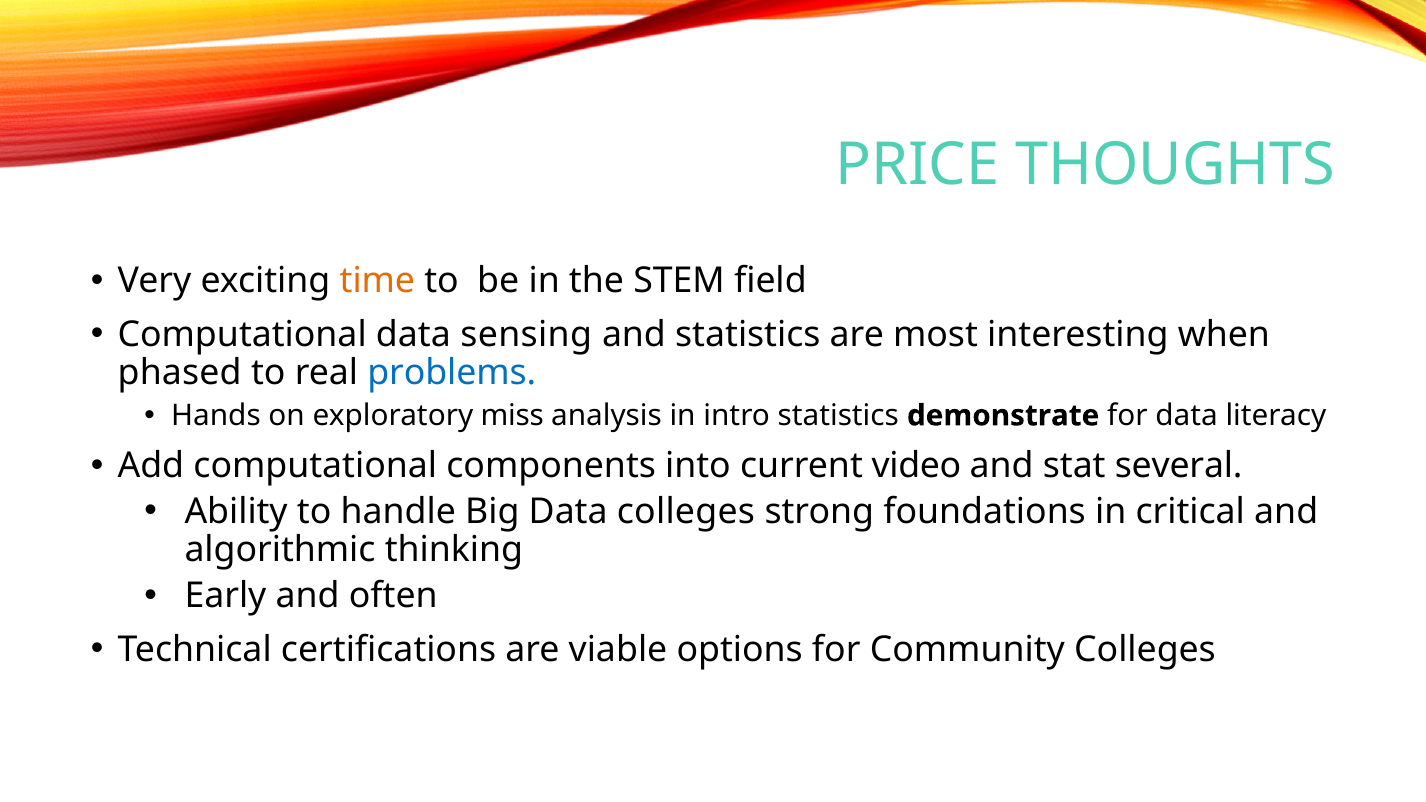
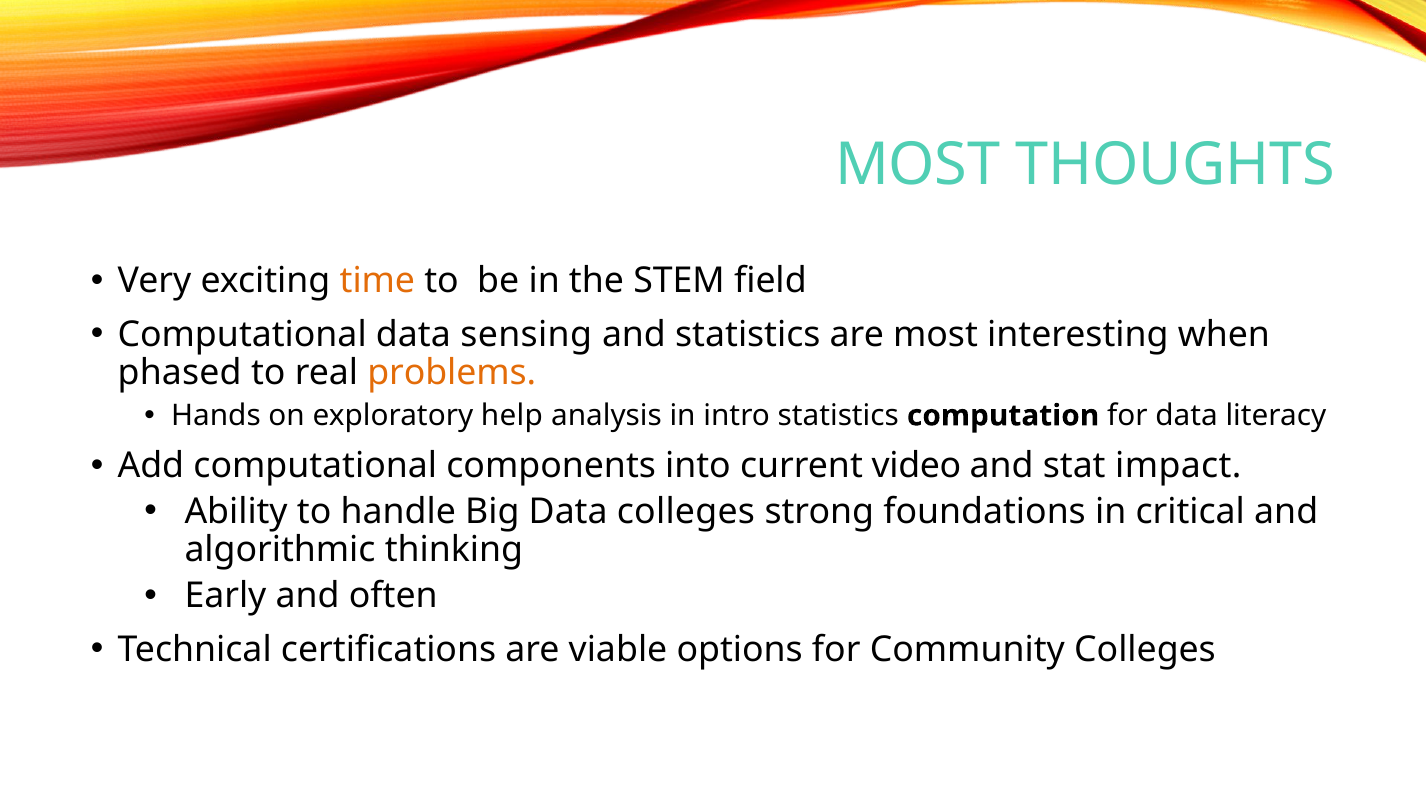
PRICE at (917, 165): PRICE -> MOST
problems colour: blue -> orange
miss: miss -> help
demonstrate: demonstrate -> computation
several: several -> impact
